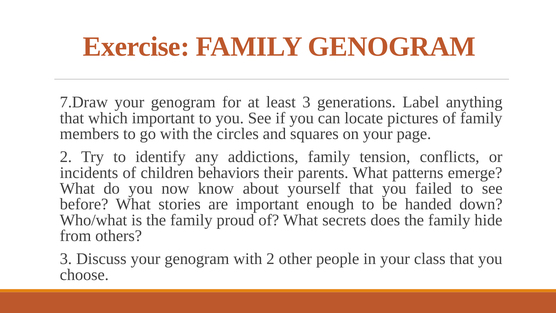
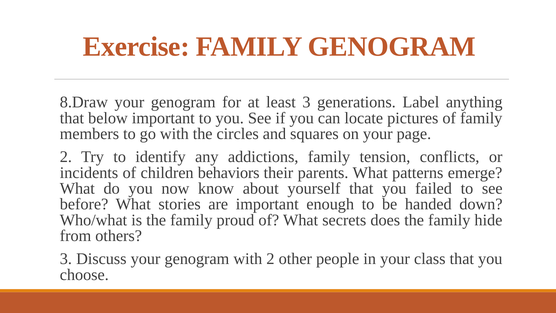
7.Draw: 7.Draw -> 8.Draw
which: which -> below
